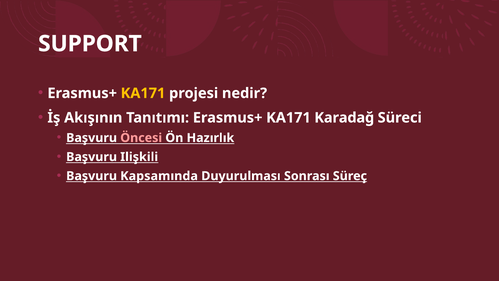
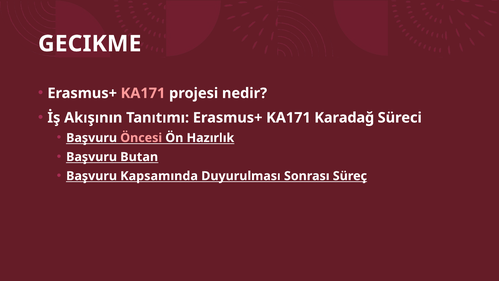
SUPPORT: SUPPORT -> GECIKME
KA171 at (143, 93) colour: yellow -> pink
Ilişkili: Ilişkili -> Butan
